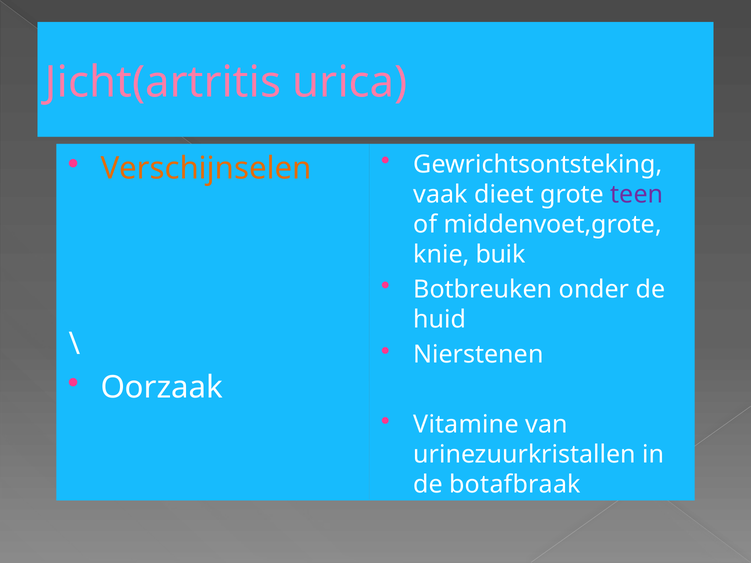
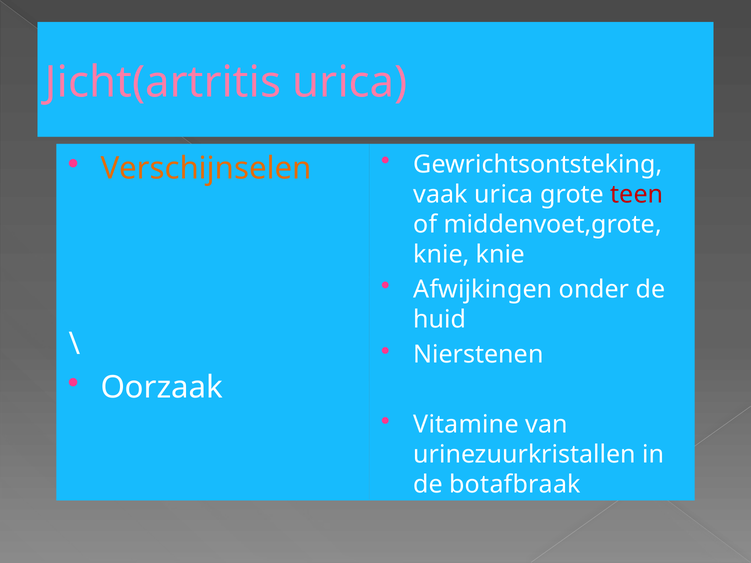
vaak dieet: dieet -> urica
teen colour: purple -> red
knie buik: buik -> knie
Botbreuken: Botbreuken -> Afwijkingen
